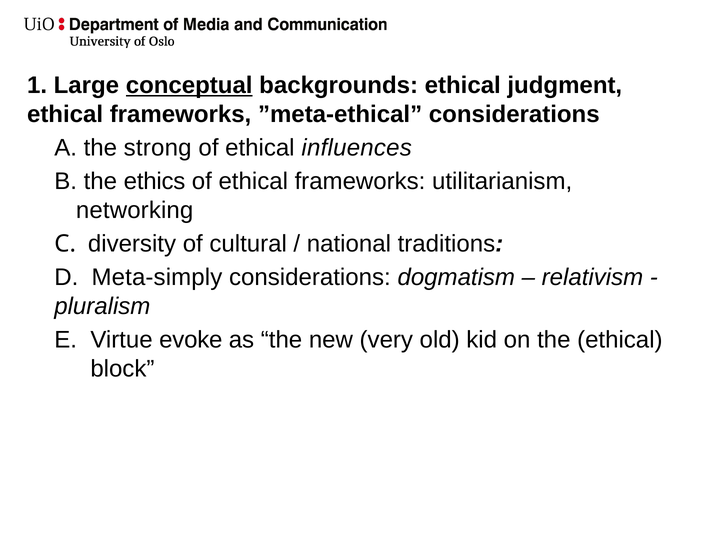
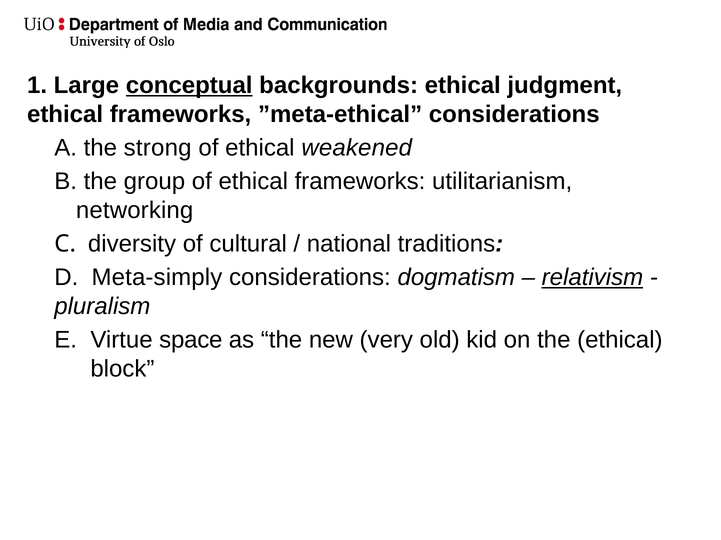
influences: influences -> weakened
ethics: ethics -> group
relativism underline: none -> present
evoke: evoke -> space
